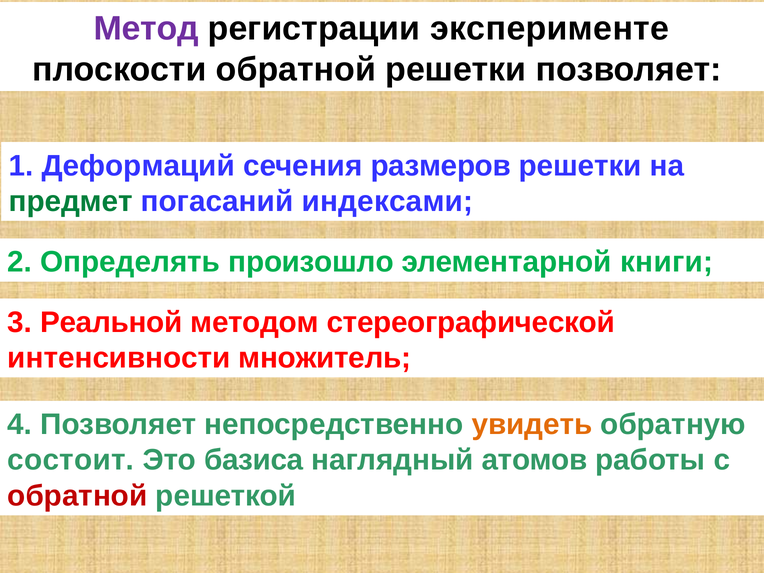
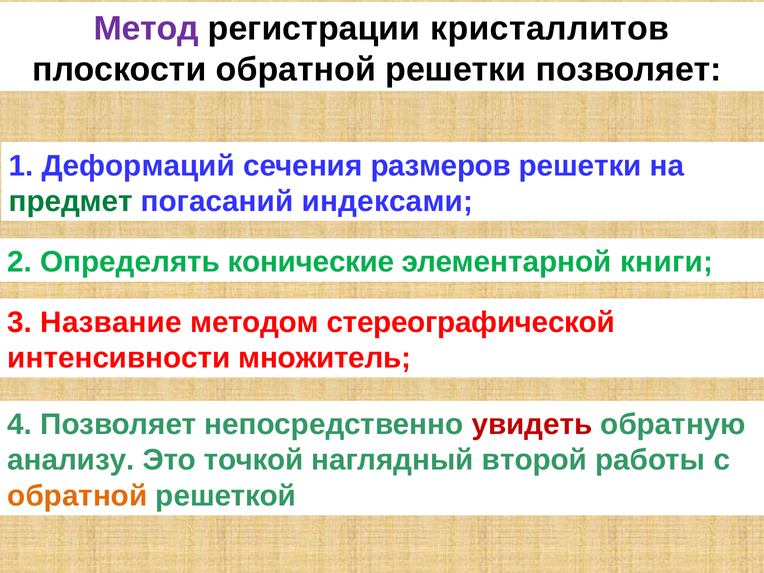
эксперименте: эксперименте -> кристаллитов
произошло: произошло -> конические
Реальной: Реальной -> Название
увидеть colour: orange -> red
состоит: состоит -> анализу
базиса: базиса -> точкой
атомов: атомов -> второй
обратной at (77, 496) colour: red -> orange
